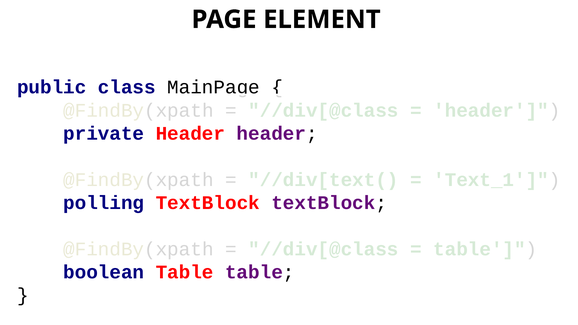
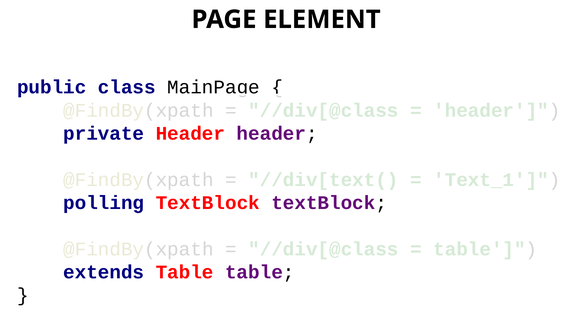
boolean: boolean -> extends
